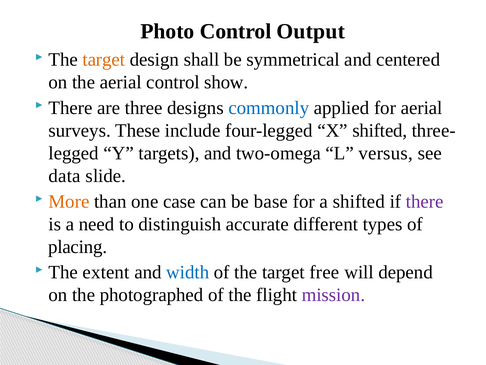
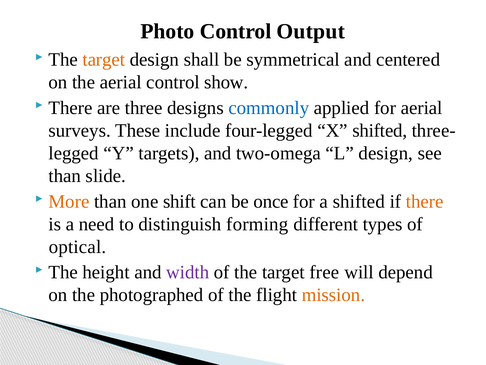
L versus: versus -> design
data at (65, 176): data -> than
case: case -> shift
base: base -> once
there at (425, 201) colour: purple -> orange
accurate: accurate -> forming
placing: placing -> optical
extent: extent -> height
width colour: blue -> purple
mission colour: purple -> orange
